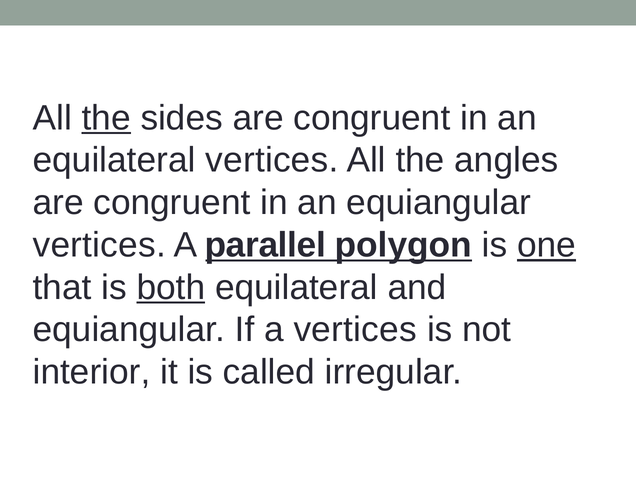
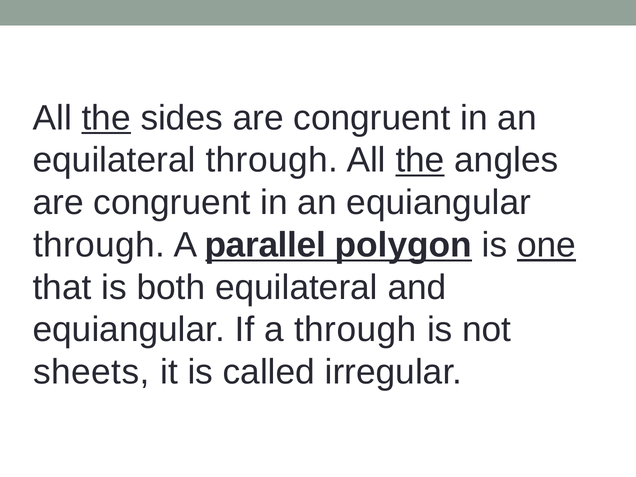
equilateral vertices: vertices -> through
the at (420, 160) underline: none -> present
vertices at (99, 245): vertices -> through
both underline: present -> none
a vertices: vertices -> through
interior: interior -> sheets
